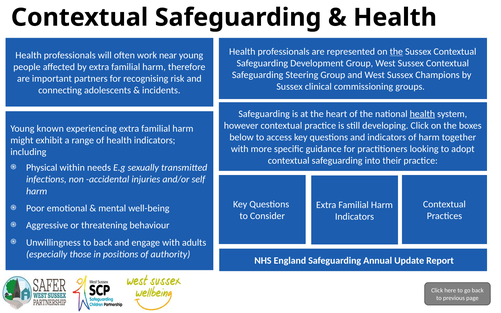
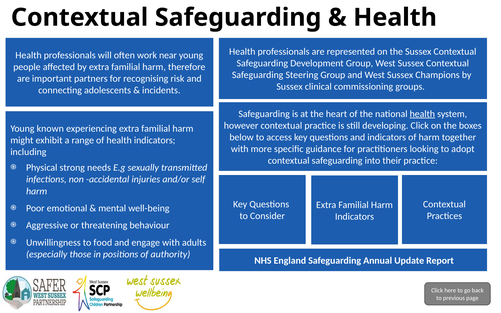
the at (396, 52) underline: present -> none
within: within -> strong
to back: back -> food
